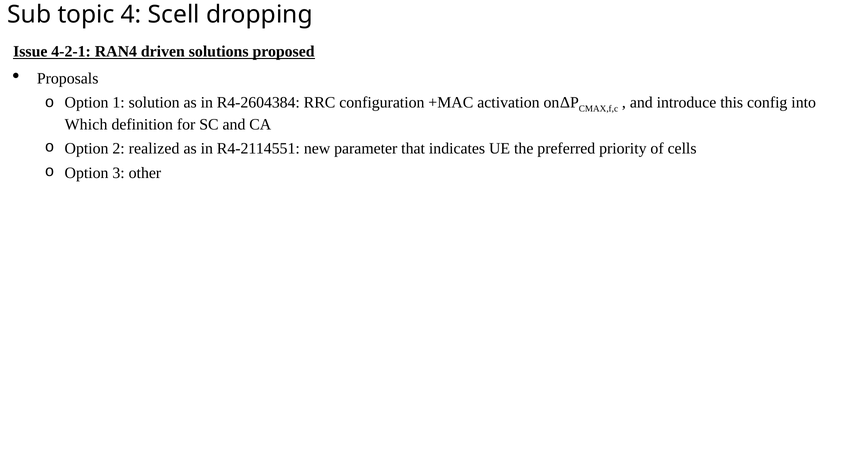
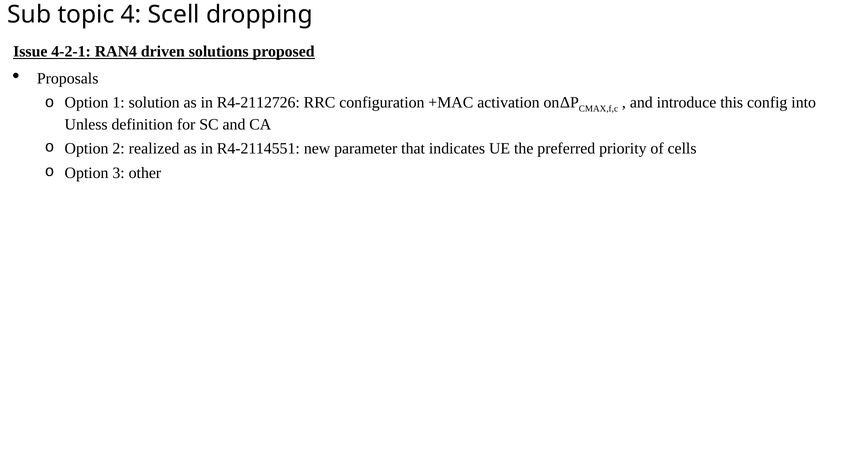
R4-2604384: R4-2604384 -> R4-2112726
Which: Which -> Unless
